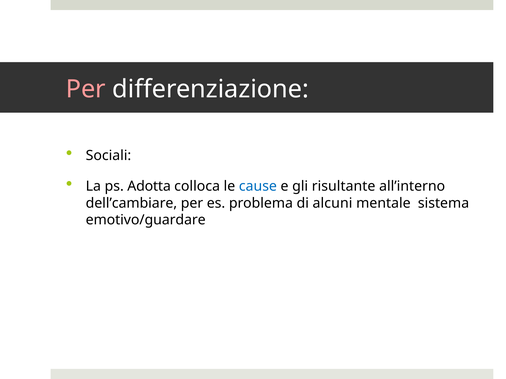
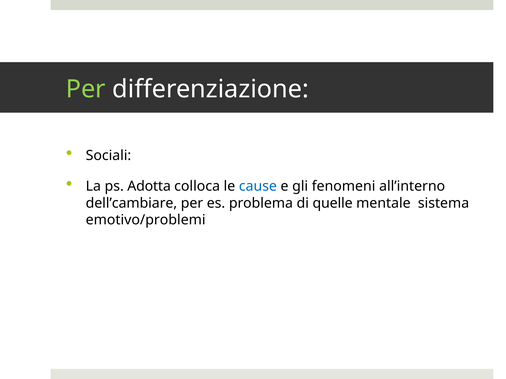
Per at (86, 89) colour: pink -> light green
risultante: risultante -> fenomeni
alcuni: alcuni -> quelle
emotivo/guardare: emotivo/guardare -> emotivo/problemi
